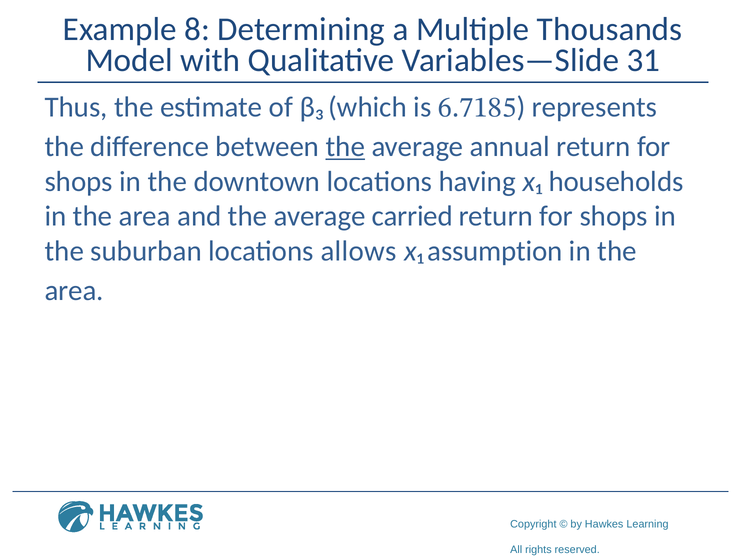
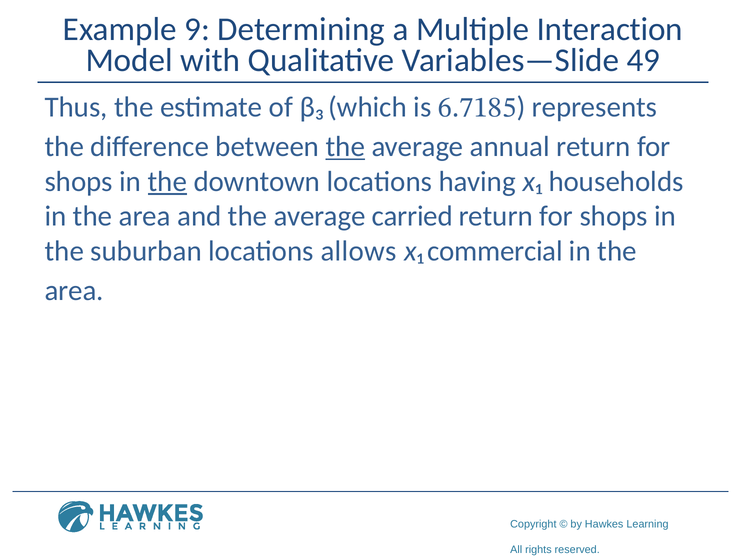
8: 8 -> 9
Thousands: Thousands -> Interaction
31: 31 -> 49
the at (167, 181) underline: none -> present
assumption: assumption -> commercial
